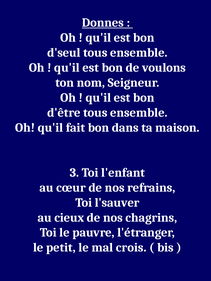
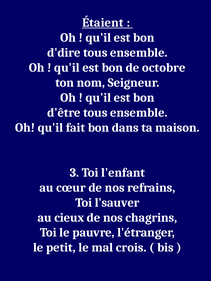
Donnes: Donnes -> Étaient
d'seul: d'seul -> d'dire
voulons: voulons -> octobre
